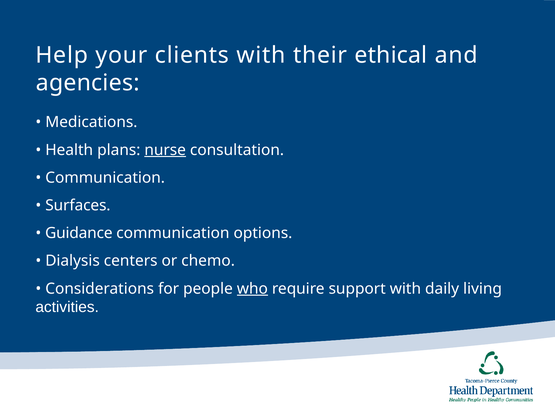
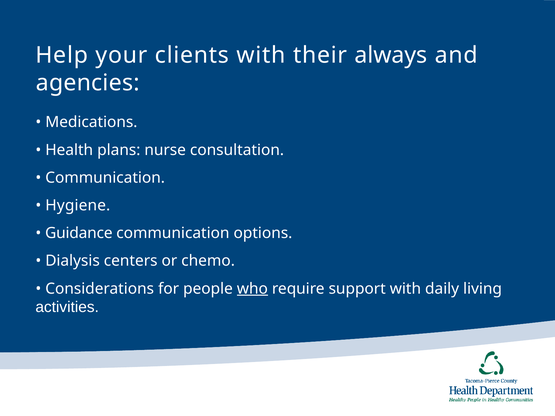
ethical: ethical -> always
nurse underline: present -> none
Surfaces: Surfaces -> Hygiene
